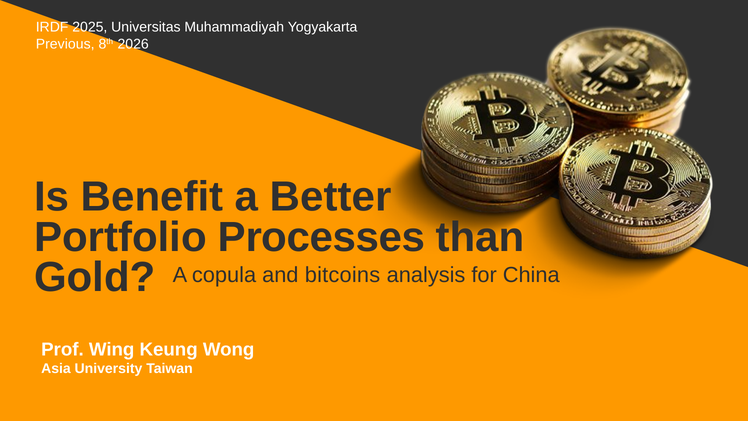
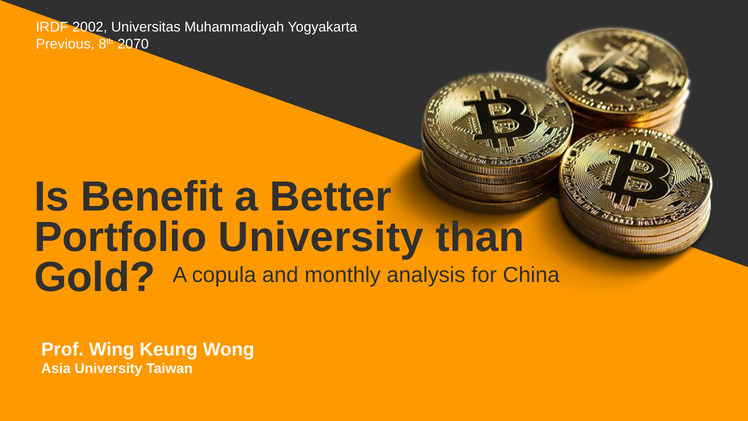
2025: 2025 -> 2002
2026: 2026 -> 2070
Portfolio Processes: Processes -> University
bitcoins: bitcoins -> monthly
